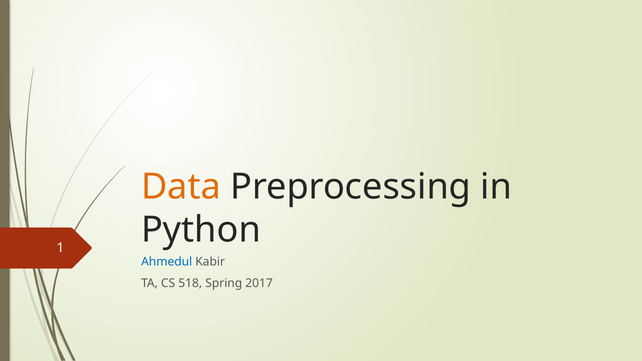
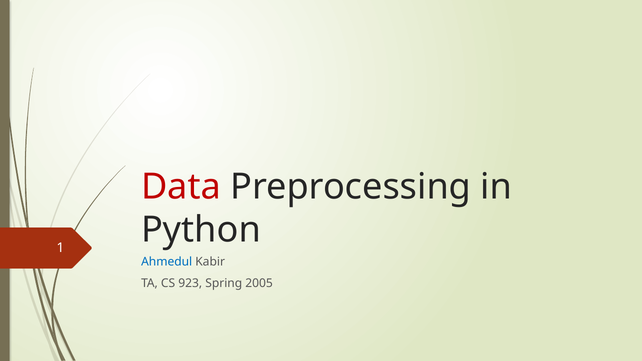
Data colour: orange -> red
518: 518 -> 923
2017: 2017 -> 2005
